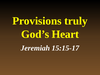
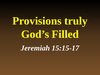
Heart: Heart -> Filled
